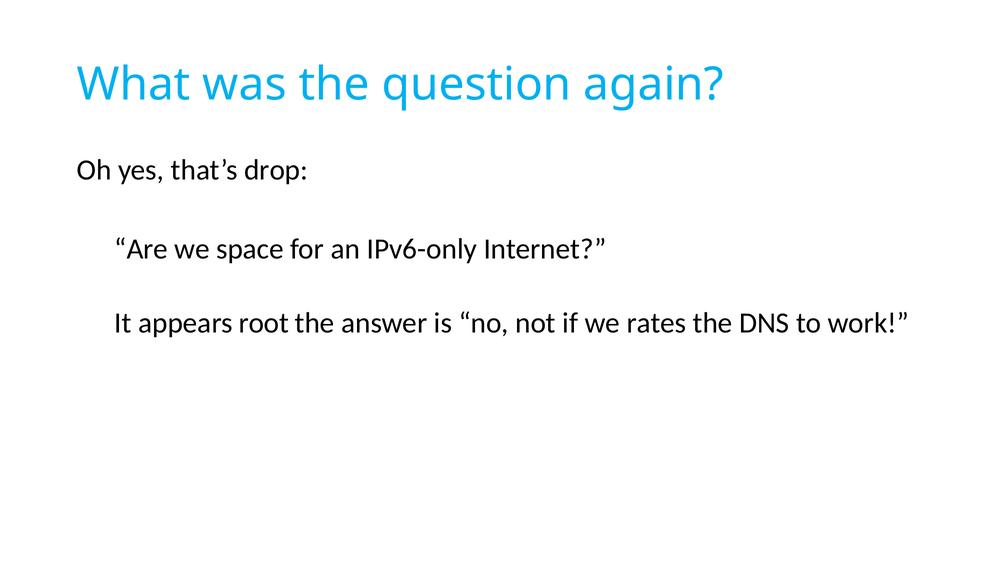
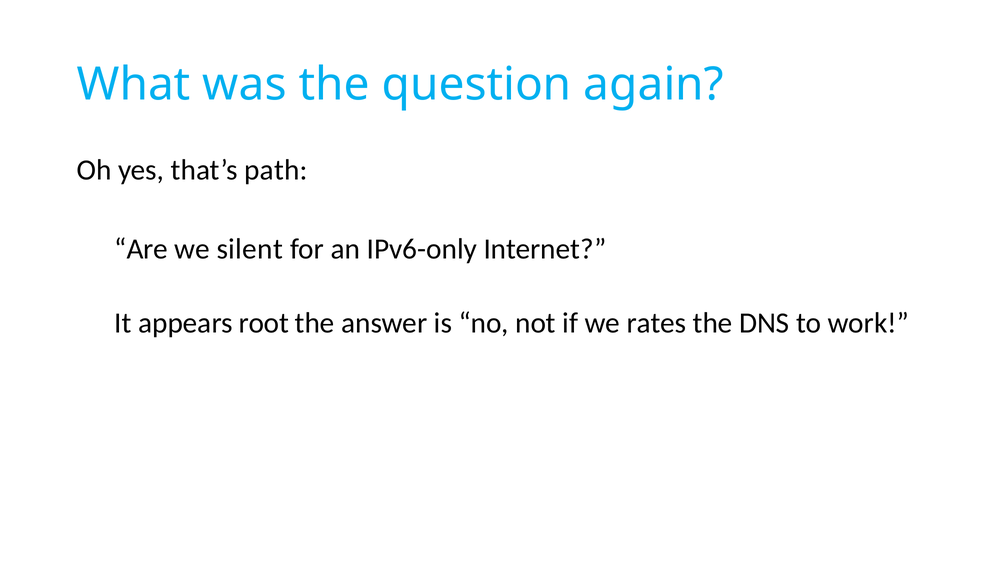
drop: drop -> path
space: space -> silent
